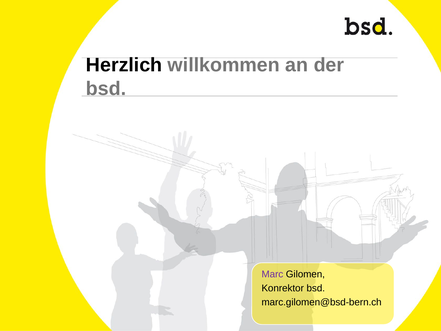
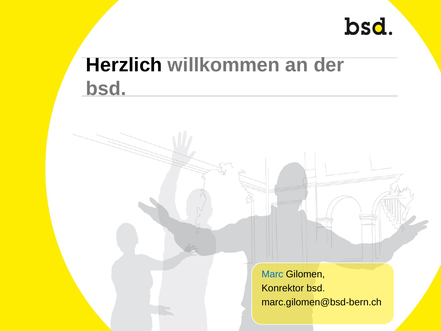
Marc colour: purple -> blue
